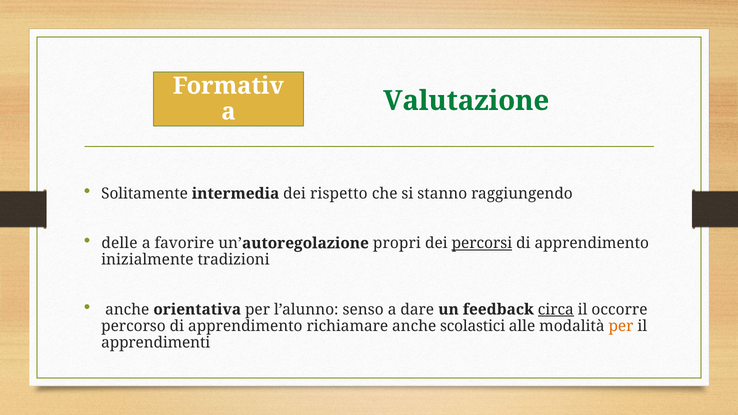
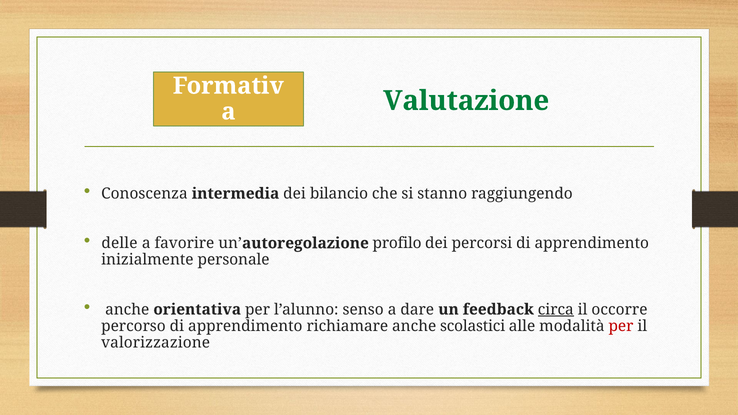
Solitamente: Solitamente -> Conoscenza
rispetto: rispetto -> bilancio
propri: propri -> profilo
percorsi underline: present -> none
tradizioni: tradizioni -> personale
per at (621, 326) colour: orange -> red
apprendimenti: apprendimenti -> valorizzazione
